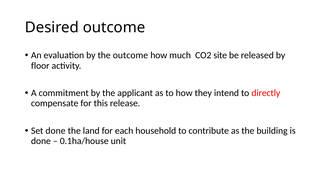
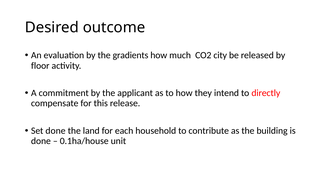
the outcome: outcome -> gradients
site: site -> city
